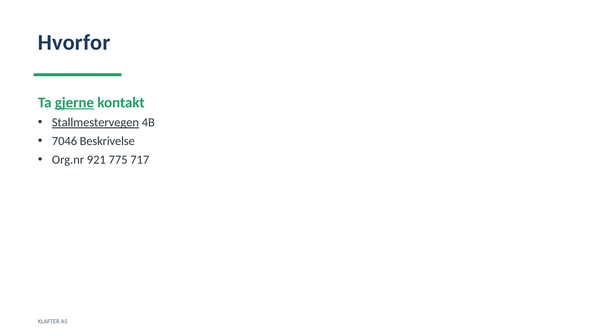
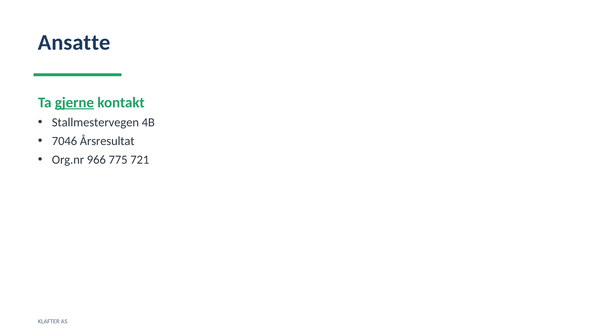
Hvorfor: Hvorfor -> Ansatte
Stallmestervegen underline: present -> none
Beskrivelse: Beskrivelse -> Årsresultat
921: 921 -> 966
717: 717 -> 721
